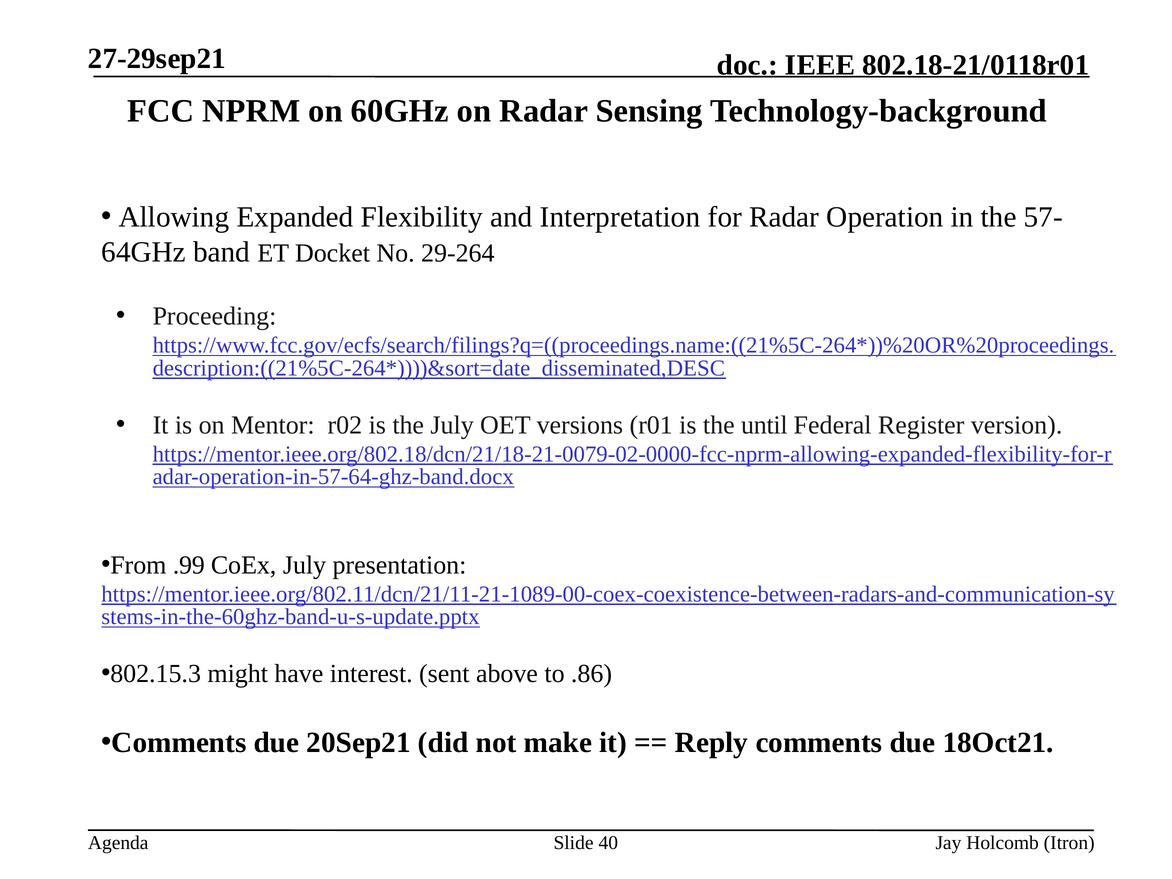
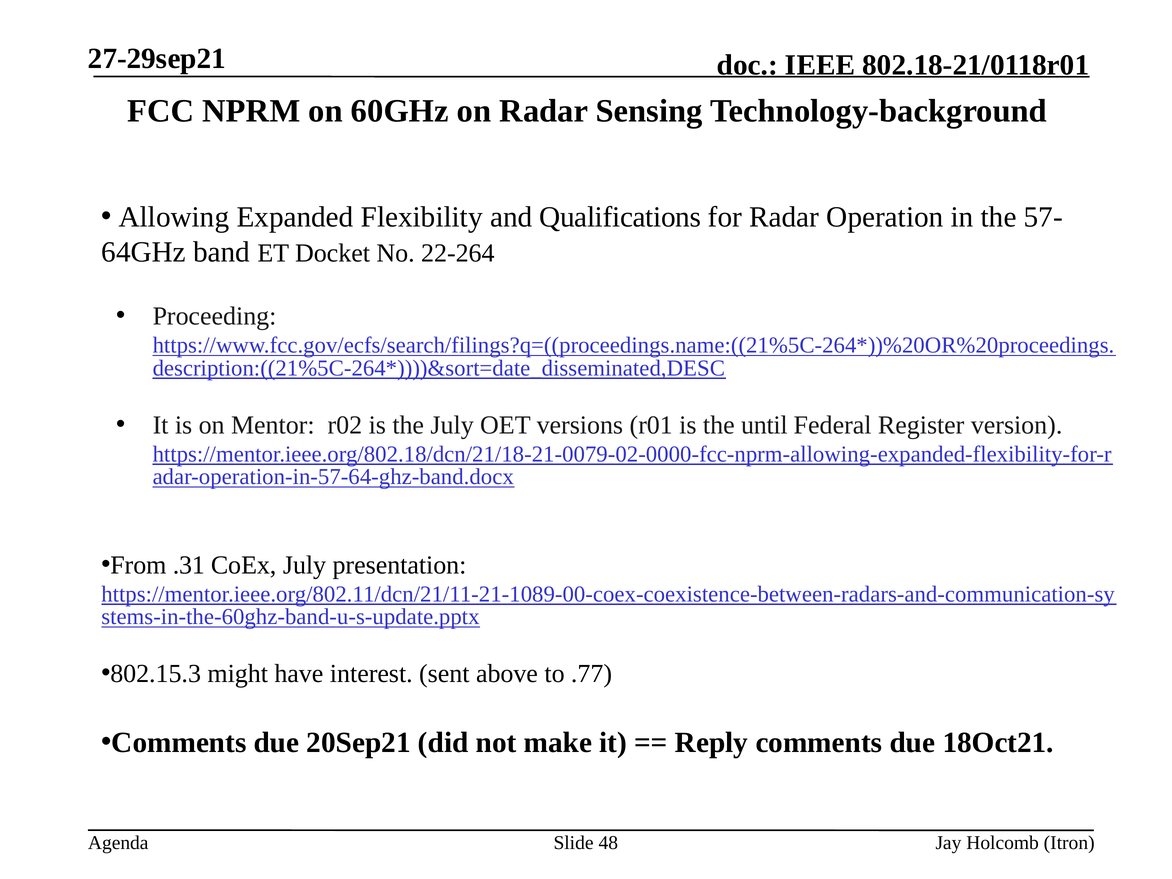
Interpretation: Interpretation -> Qualifications
29-264: 29-264 -> 22-264
.99: .99 -> .31
.86: .86 -> .77
40: 40 -> 48
